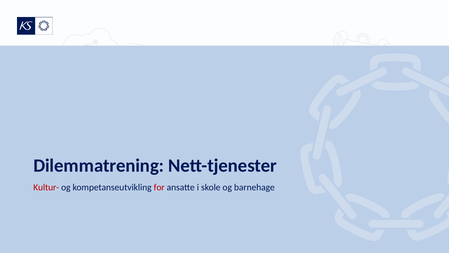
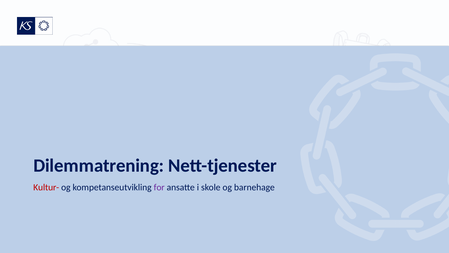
for colour: red -> purple
